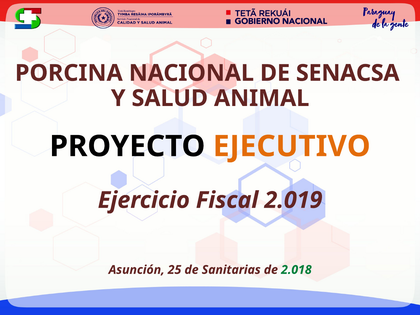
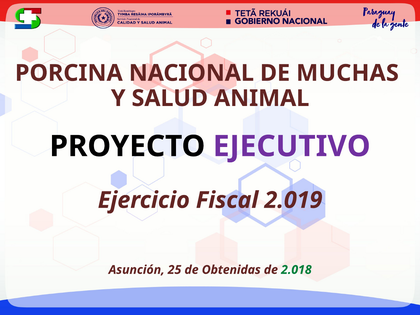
SENACSA: SENACSA -> MUCHAS
EJECUTIVO colour: orange -> purple
Sanitarias: Sanitarias -> Obtenidas
